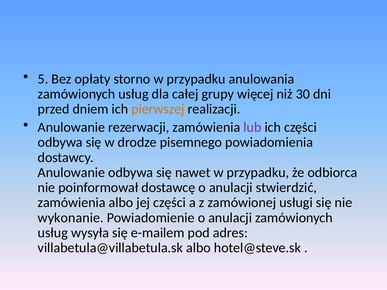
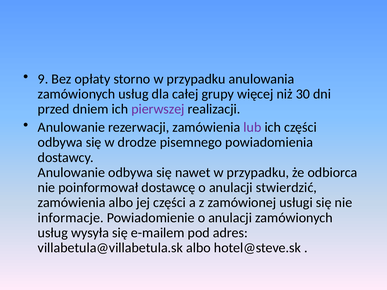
5: 5 -> 9
pierwszej colour: orange -> purple
wykonanie: wykonanie -> informacje
